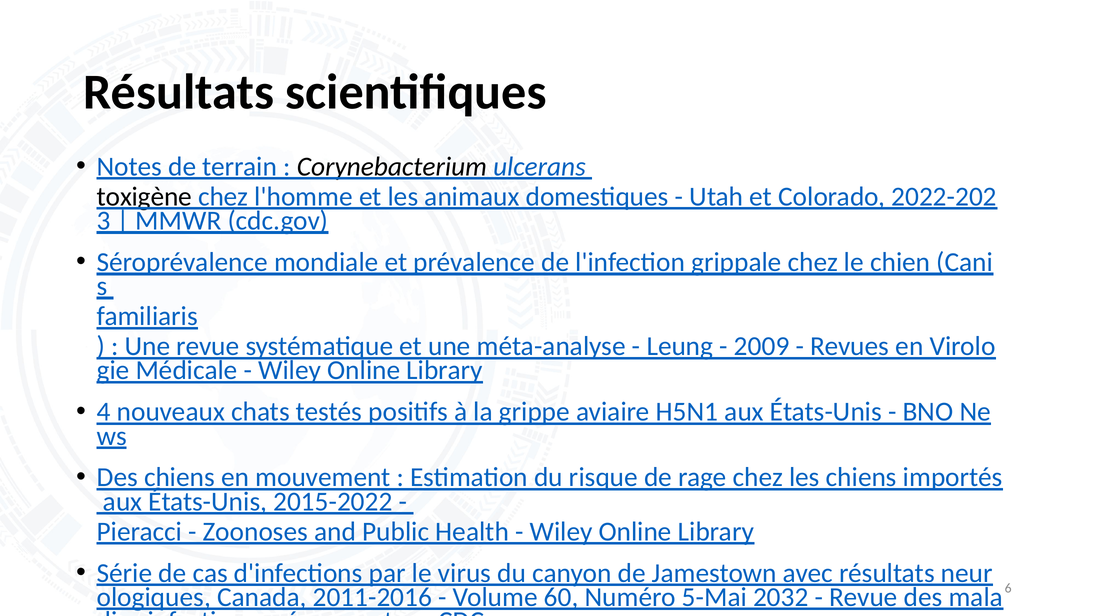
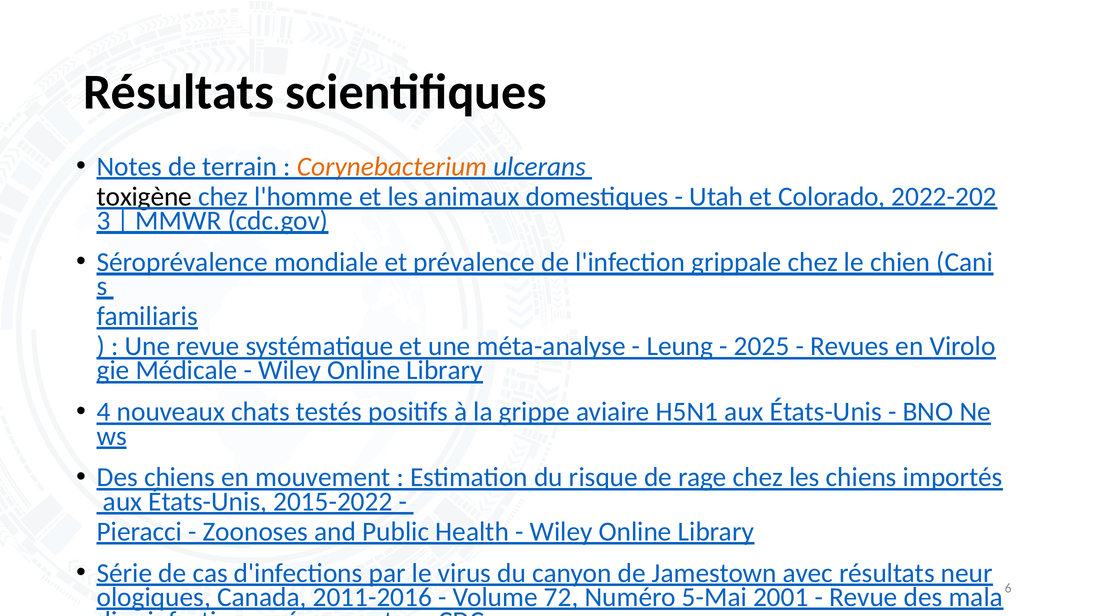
Corynebacterium colour: black -> orange
2009: 2009 -> 2025
60: 60 -> 72
2032: 2032 -> 2001
